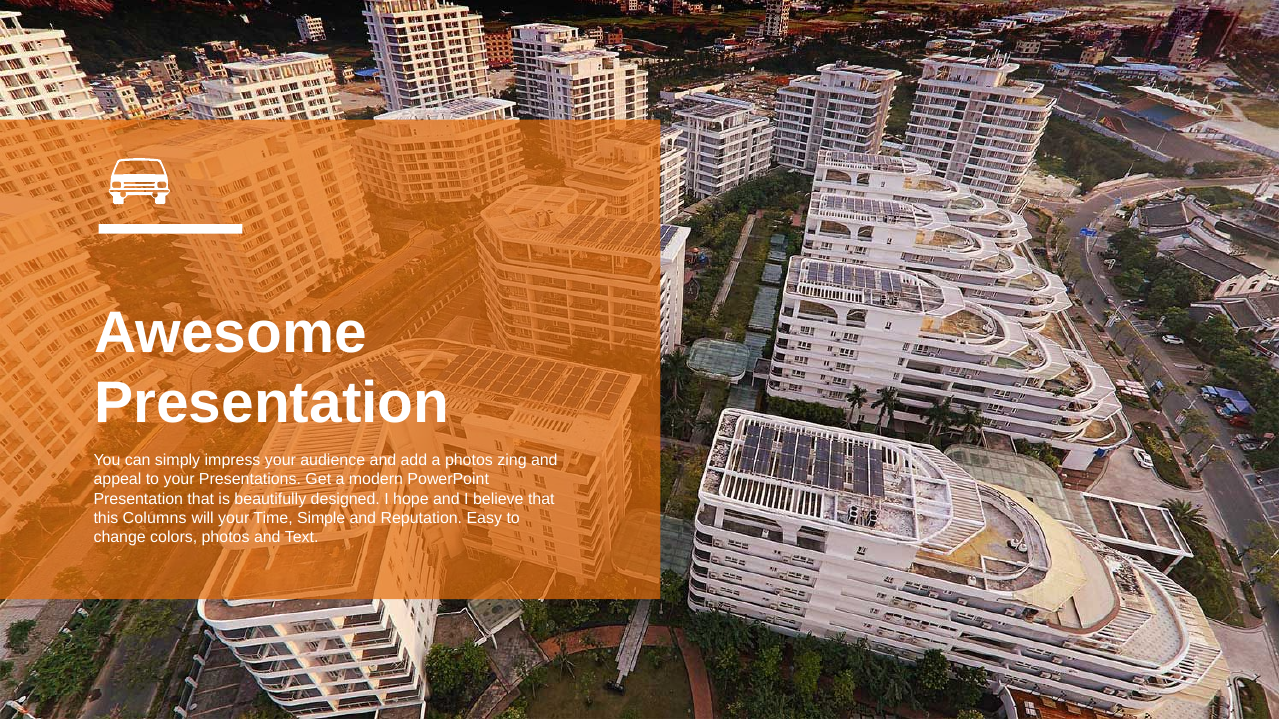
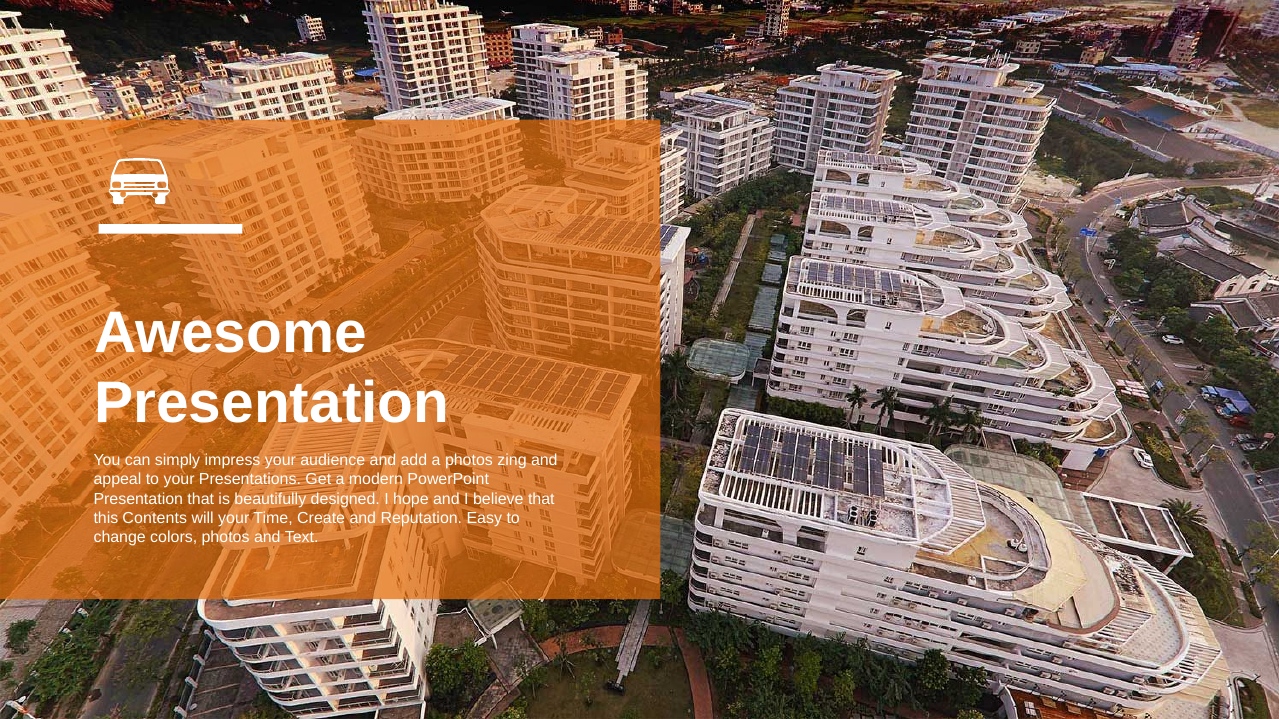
Columns: Columns -> Contents
Simple: Simple -> Create
